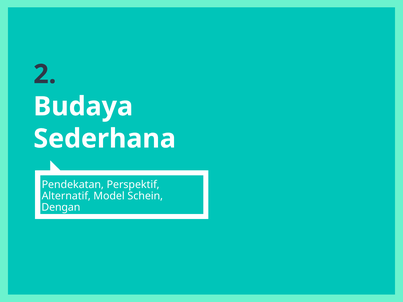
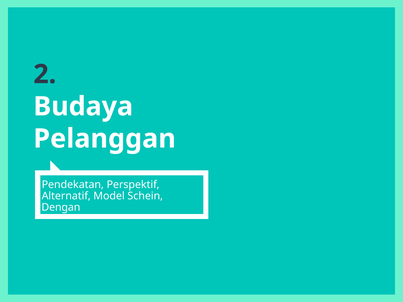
Sederhana: Sederhana -> Pelanggan
